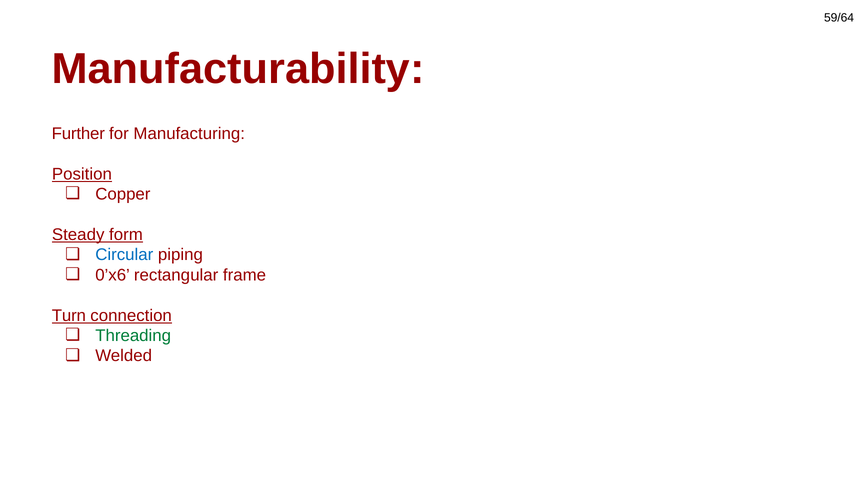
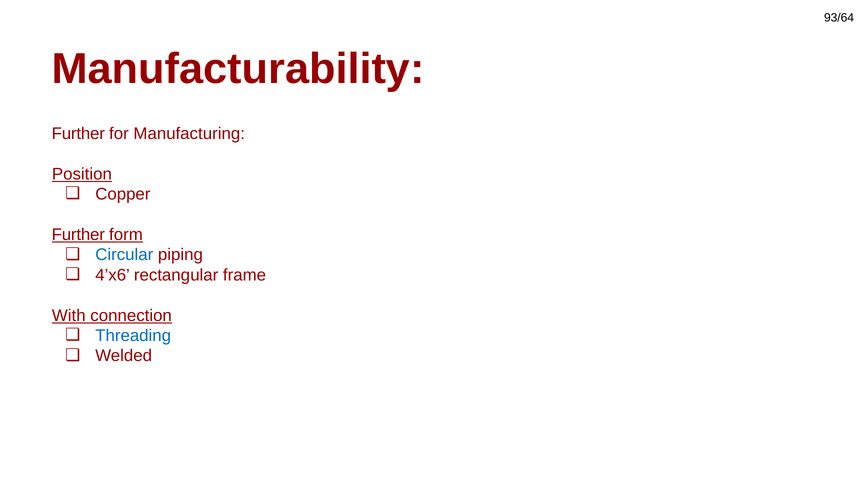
59/64: 59/64 -> 93/64
Steady at (78, 235): Steady -> Further
0’x6: 0’x6 -> 4’x6
Turn: Turn -> With
Threading colour: green -> blue
